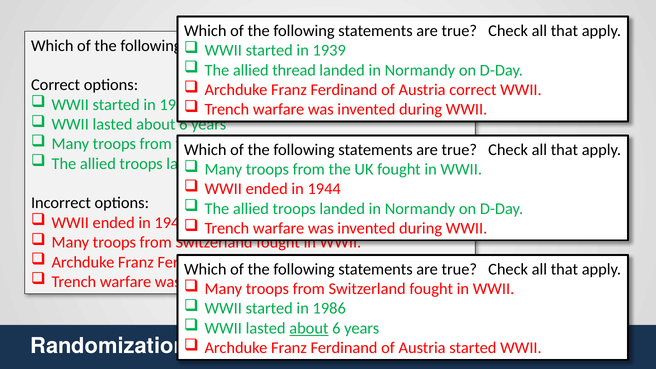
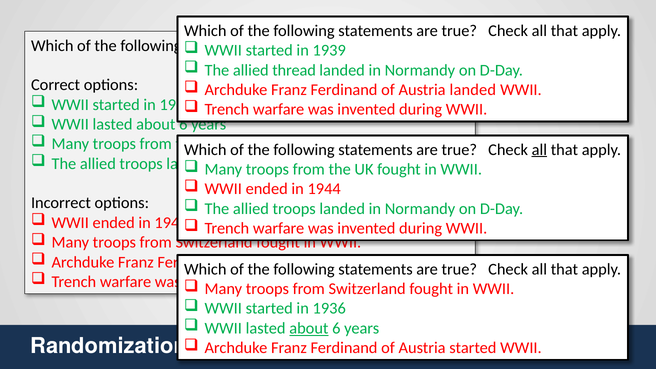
Austria correct: correct -> landed
all at (539, 150) underline: none -> present
1986: 1986 -> 1936
